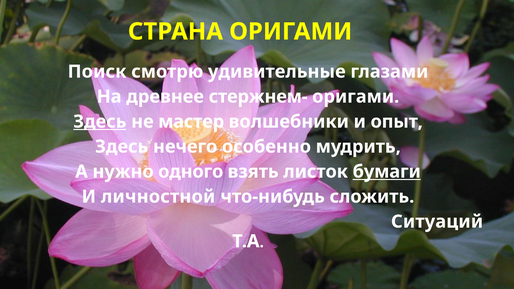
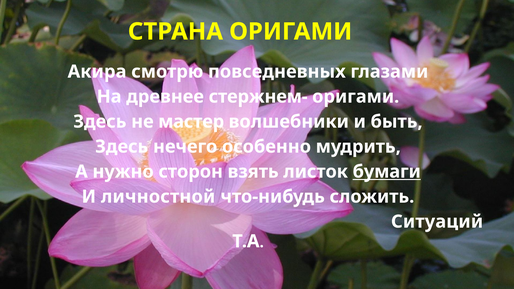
Поиск: Поиск -> Акира
удивительные: удивительные -> повседневных
Здесь at (100, 122) underline: present -> none
опыт: опыт -> быть
одного: одного -> сторон
